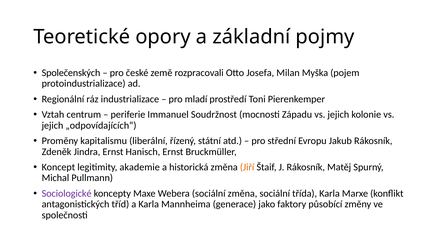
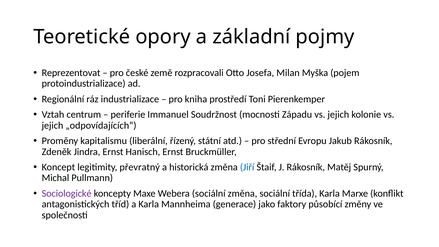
Společenských: Společenských -> Reprezentovat
mladí: mladí -> kniha
akademie: akademie -> převratný
Jiří colour: orange -> blue
